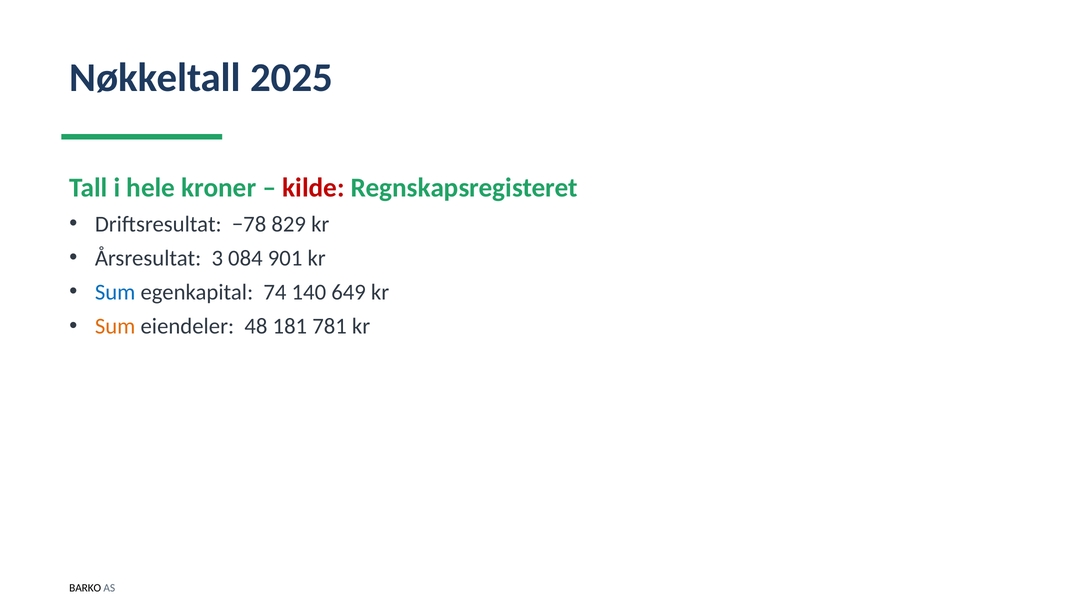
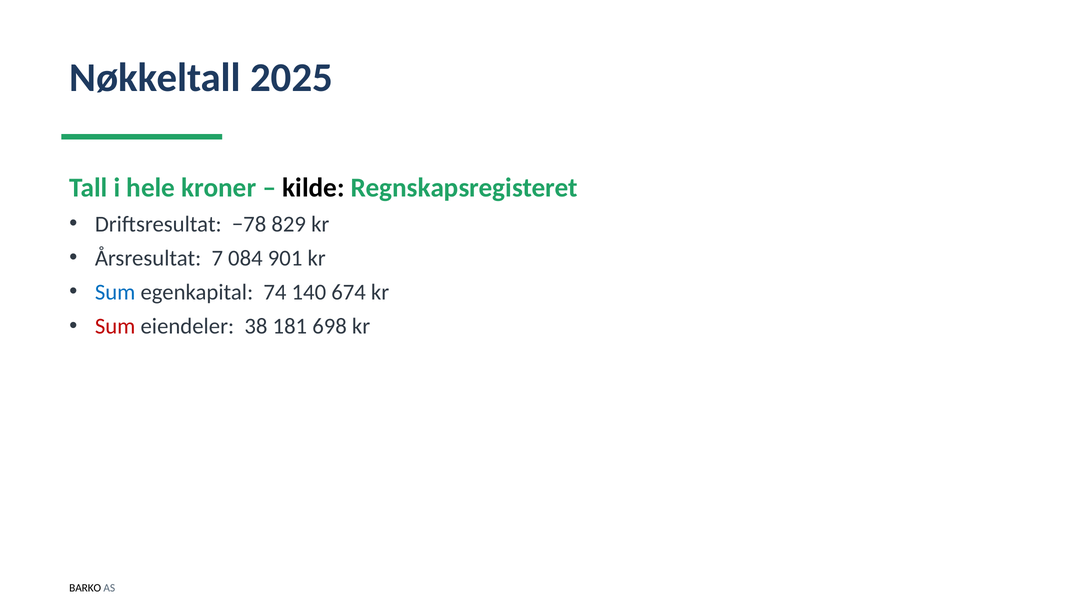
kilde colour: red -> black
3: 3 -> 7
649: 649 -> 674
Sum at (115, 326) colour: orange -> red
48: 48 -> 38
781: 781 -> 698
